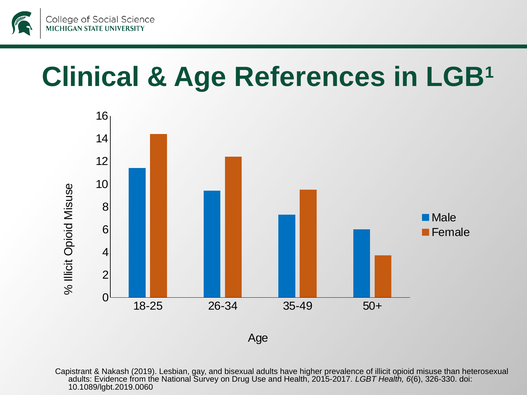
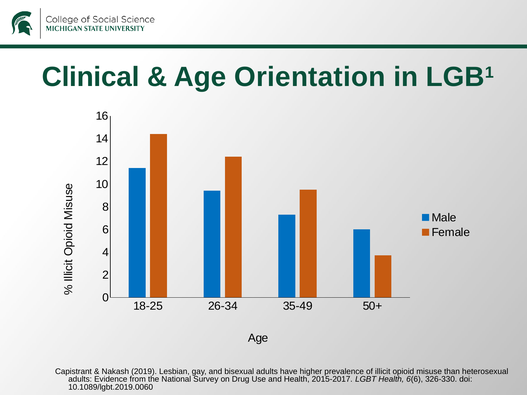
References: References -> Orientation
